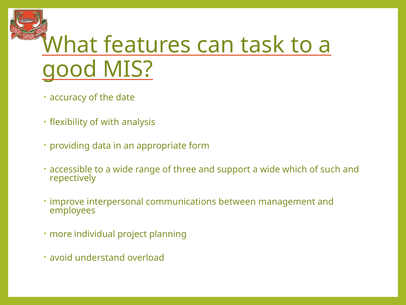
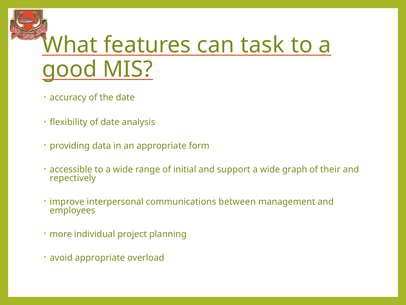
of with: with -> date
three: three -> initial
which: which -> graph
such: such -> their
avoid understand: understand -> appropriate
